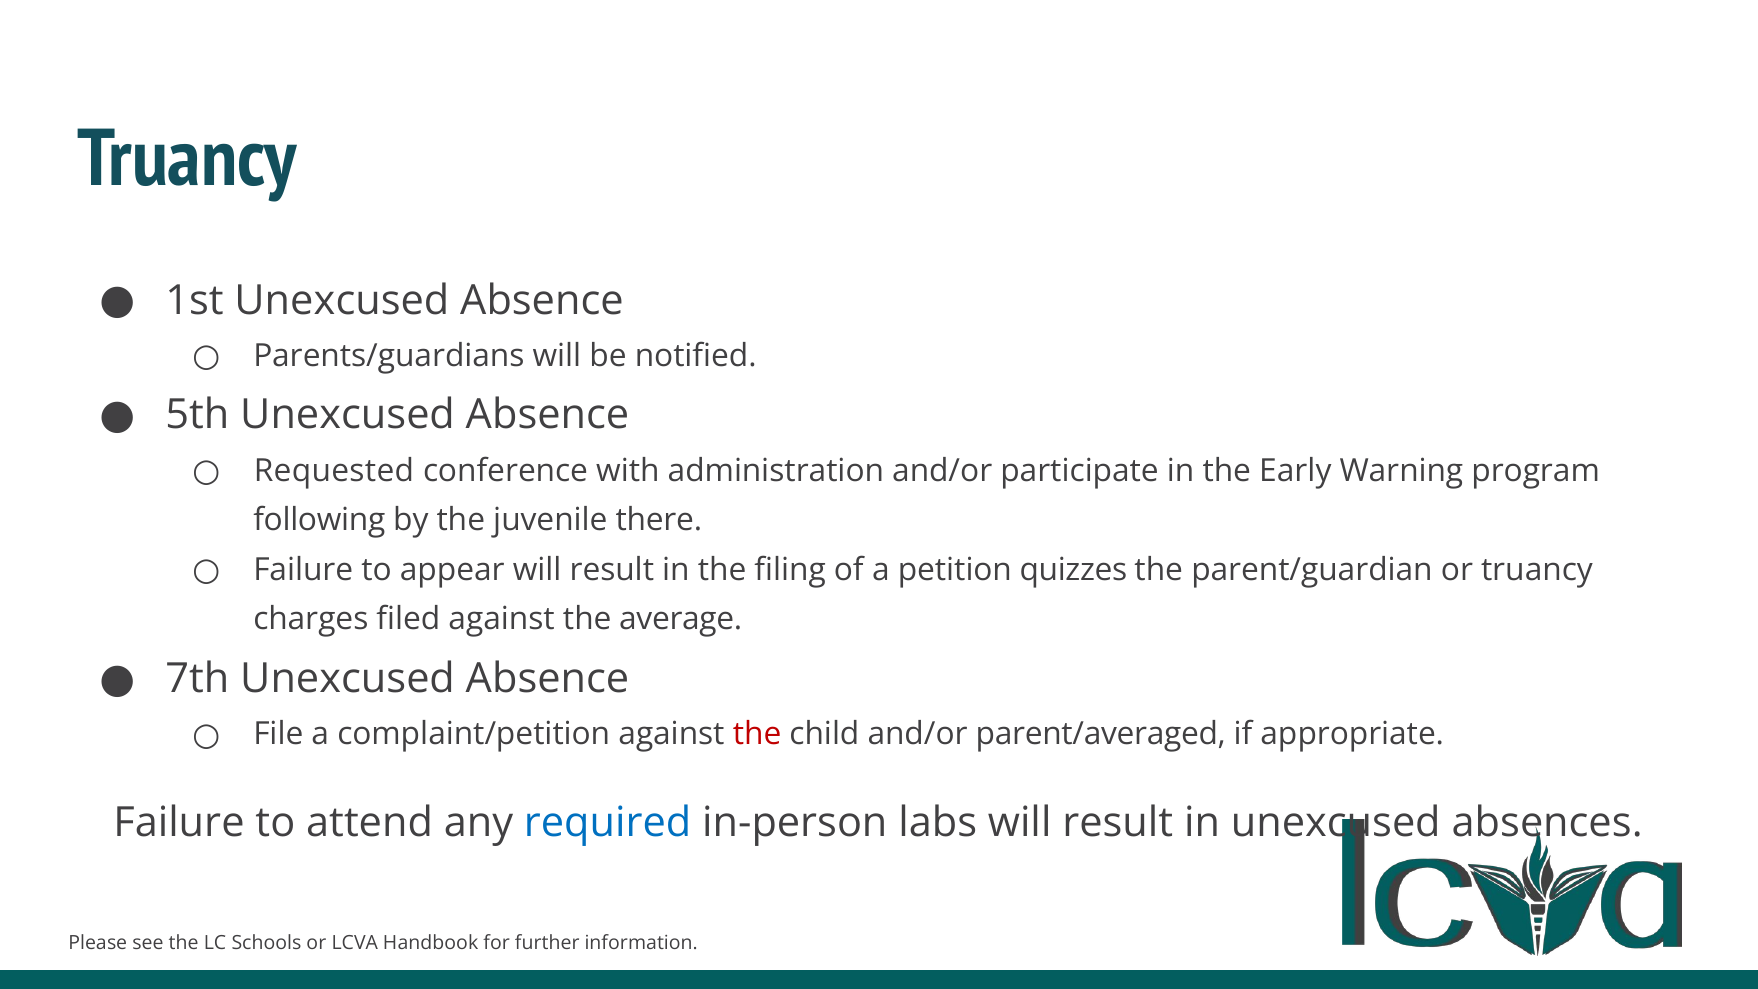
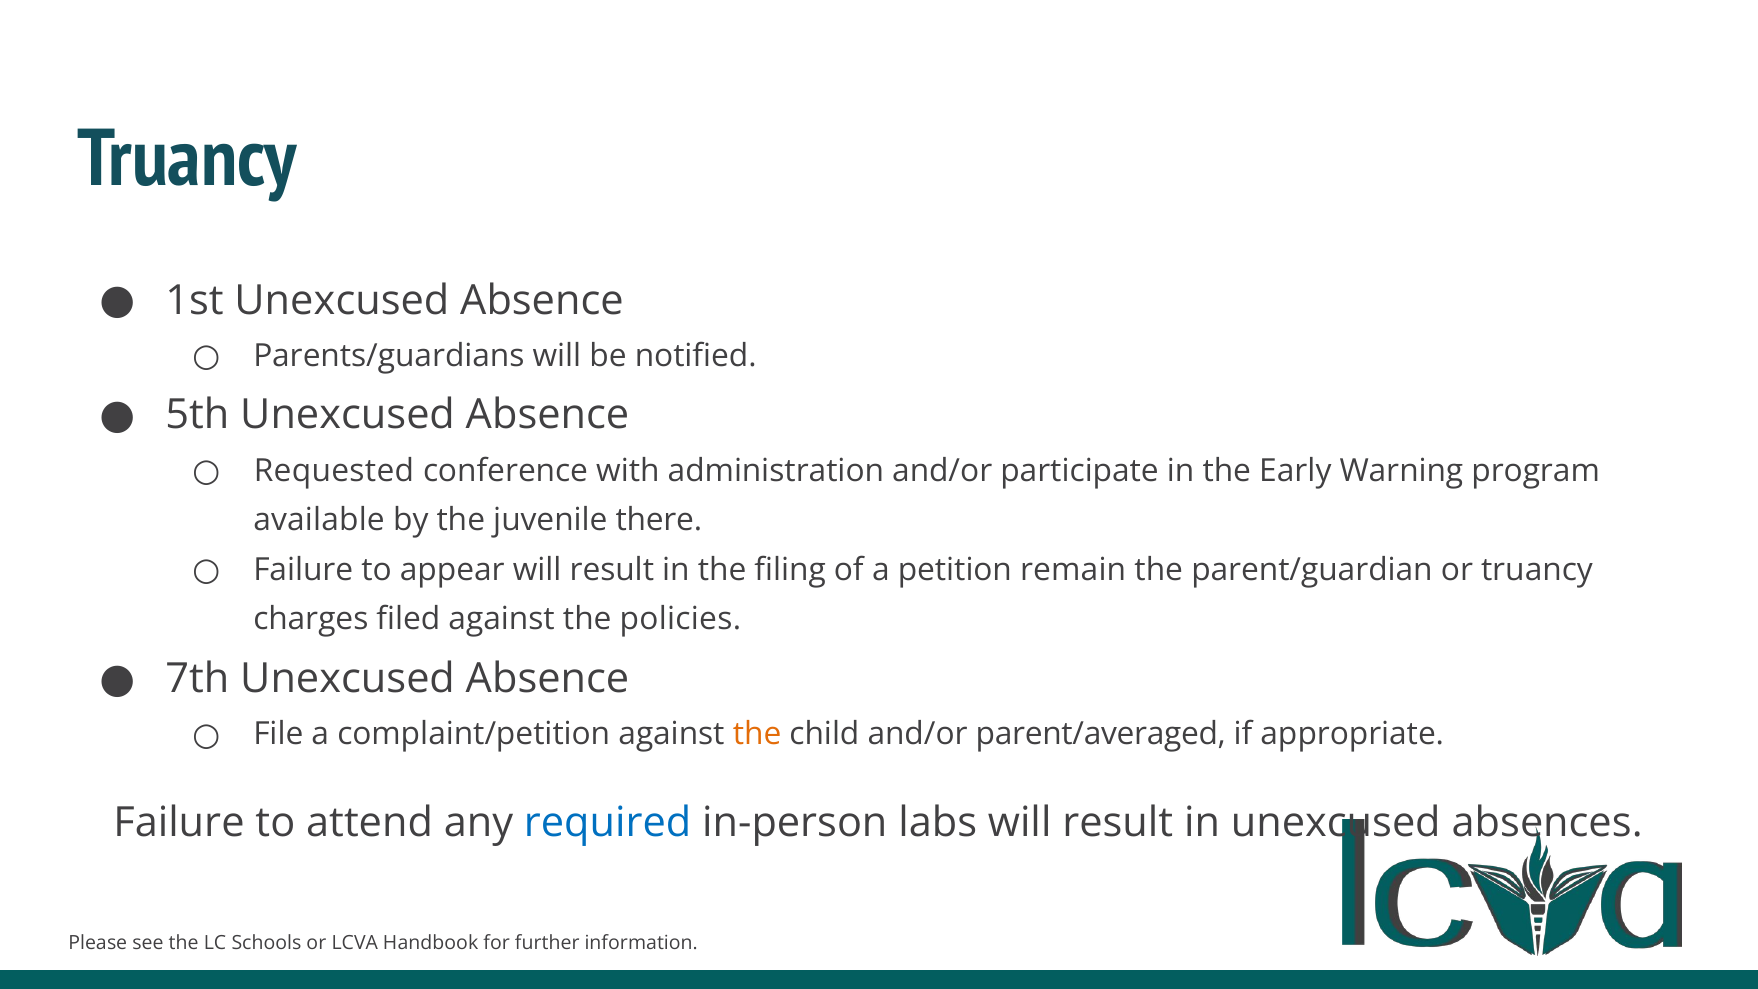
following: following -> available
quizzes: quizzes -> remain
average: average -> policies
the at (757, 734) colour: red -> orange
